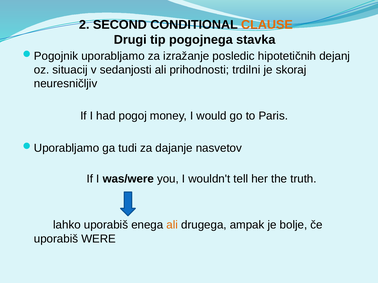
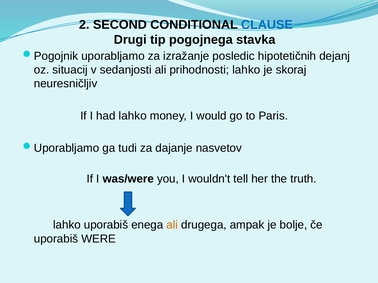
CLAUSE colour: orange -> blue
prihodnosti trdilni: trdilni -> lahko
had pogoj: pogoj -> lahko
